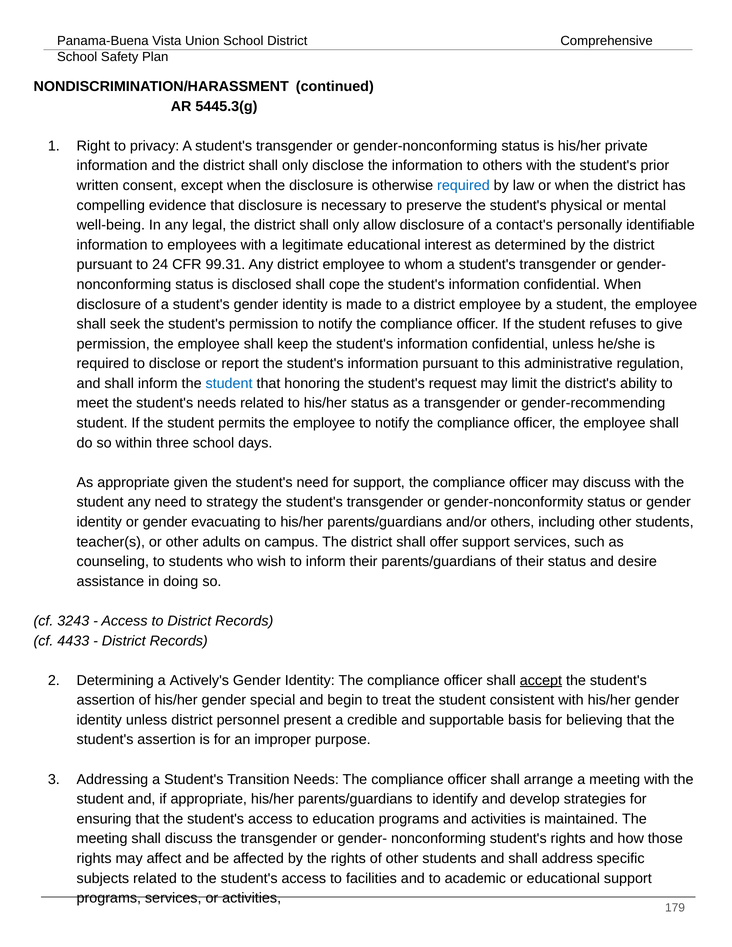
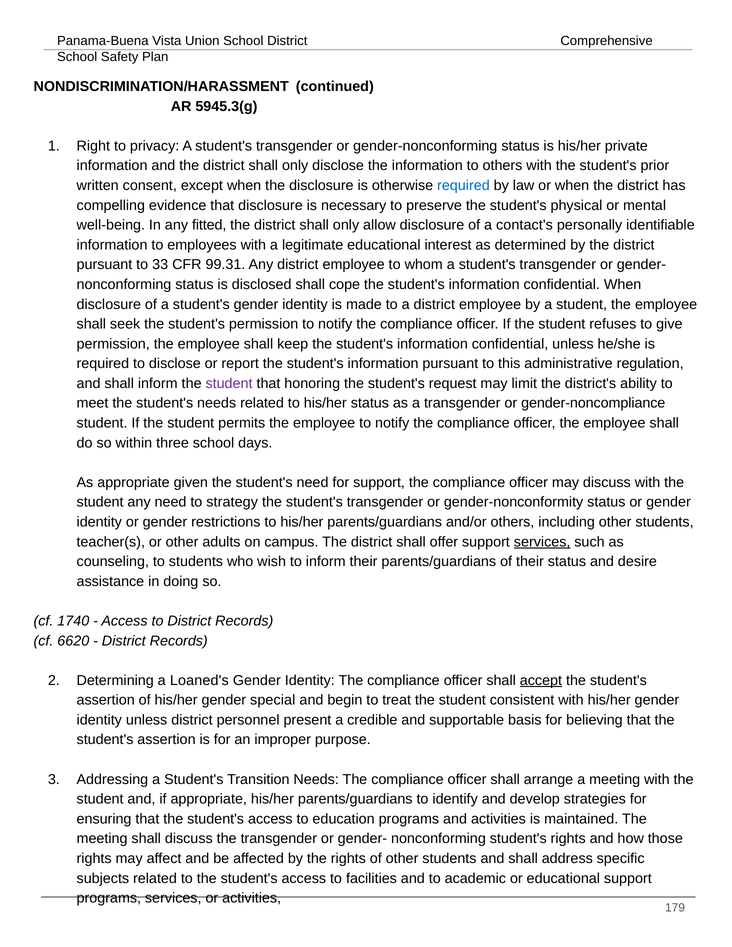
5445.3(g: 5445.3(g -> 5945.3(g
legal: legal -> fitted
24: 24 -> 33
student at (229, 384) colour: blue -> purple
gender-recommending: gender-recommending -> gender-noncompliance
evacuating: evacuating -> restrictions
services at (542, 542) underline: none -> present
3243: 3243 -> 1740
4433: 4433 -> 6620
Actively's: Actively's -> Loaned's
